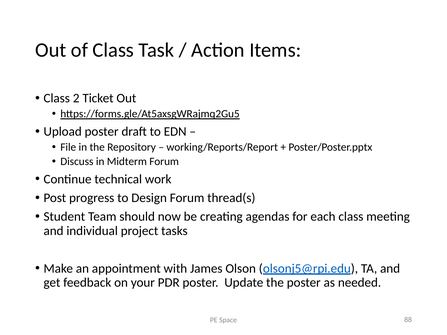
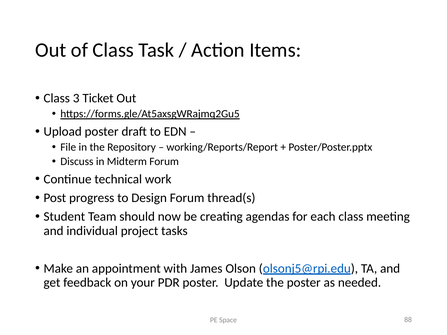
2: 2 -> 3
